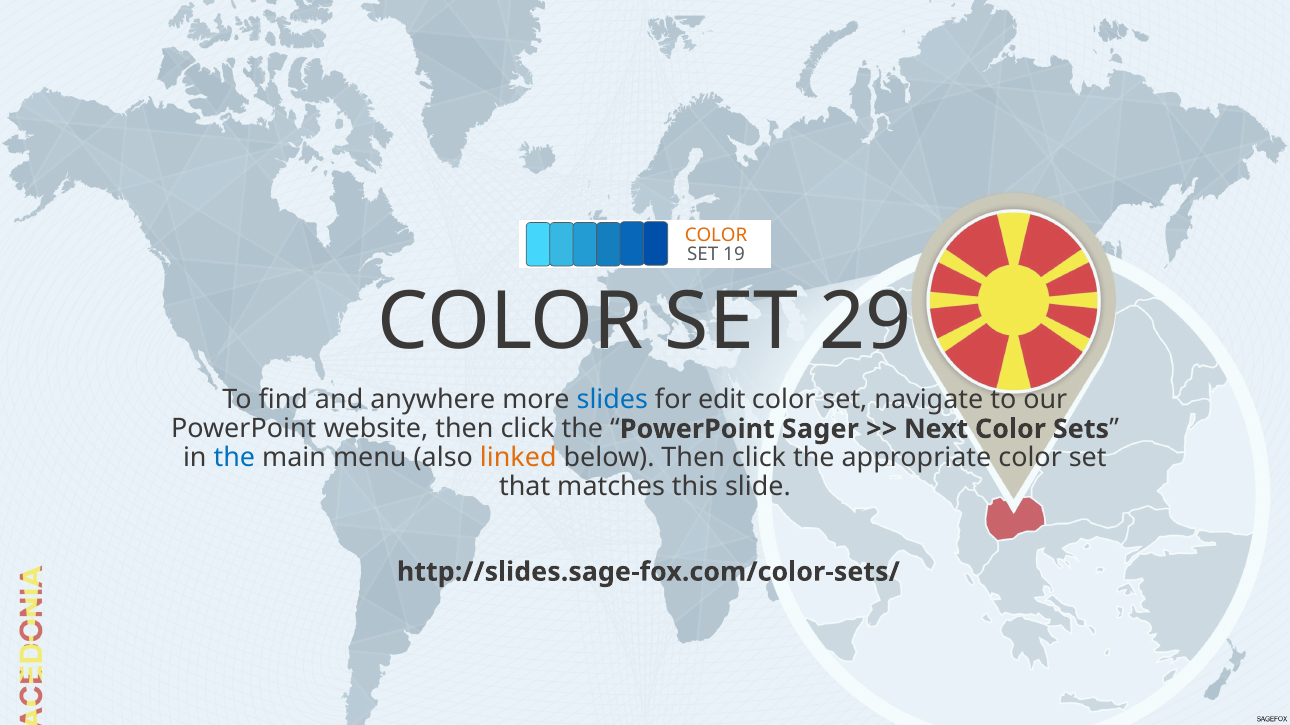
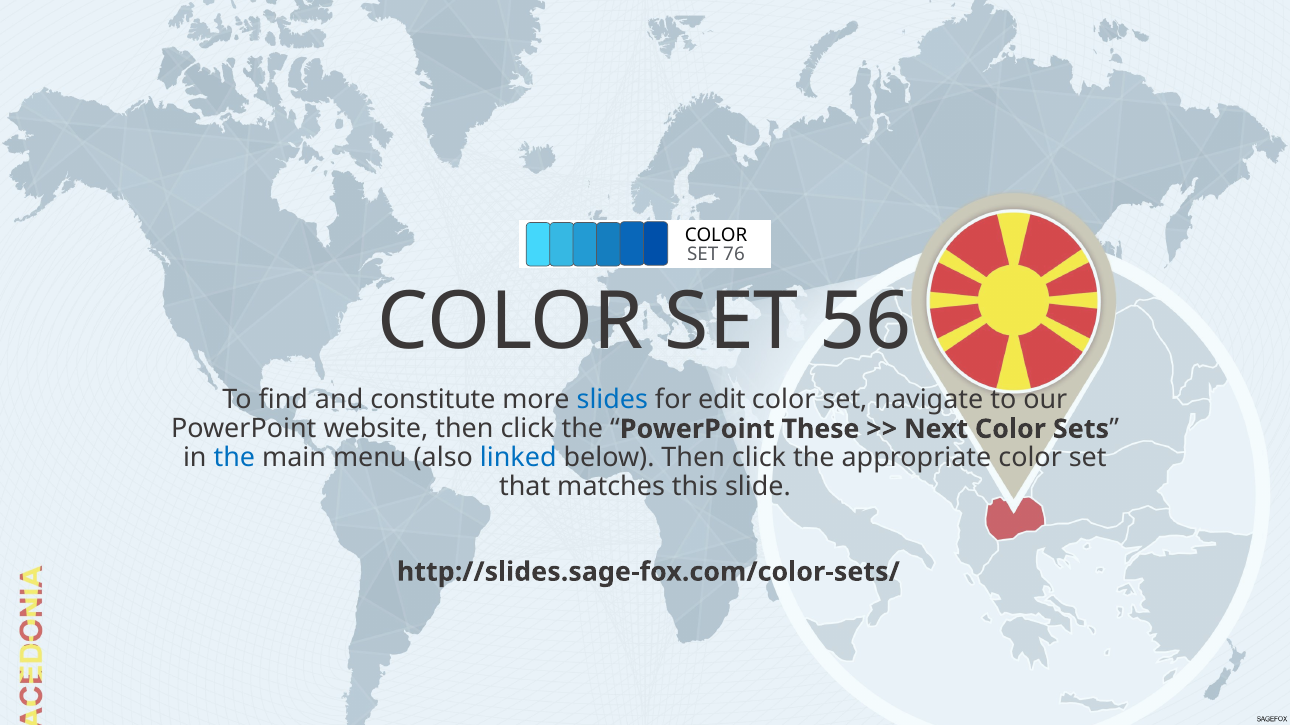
COLOR at (716, 235) colour: orange -> black
19: 19 -> 76
29: 29 -> 56
anywhere: anywhere -> constitute
Sager: Sager -> These
linked colour: orange -> blue
